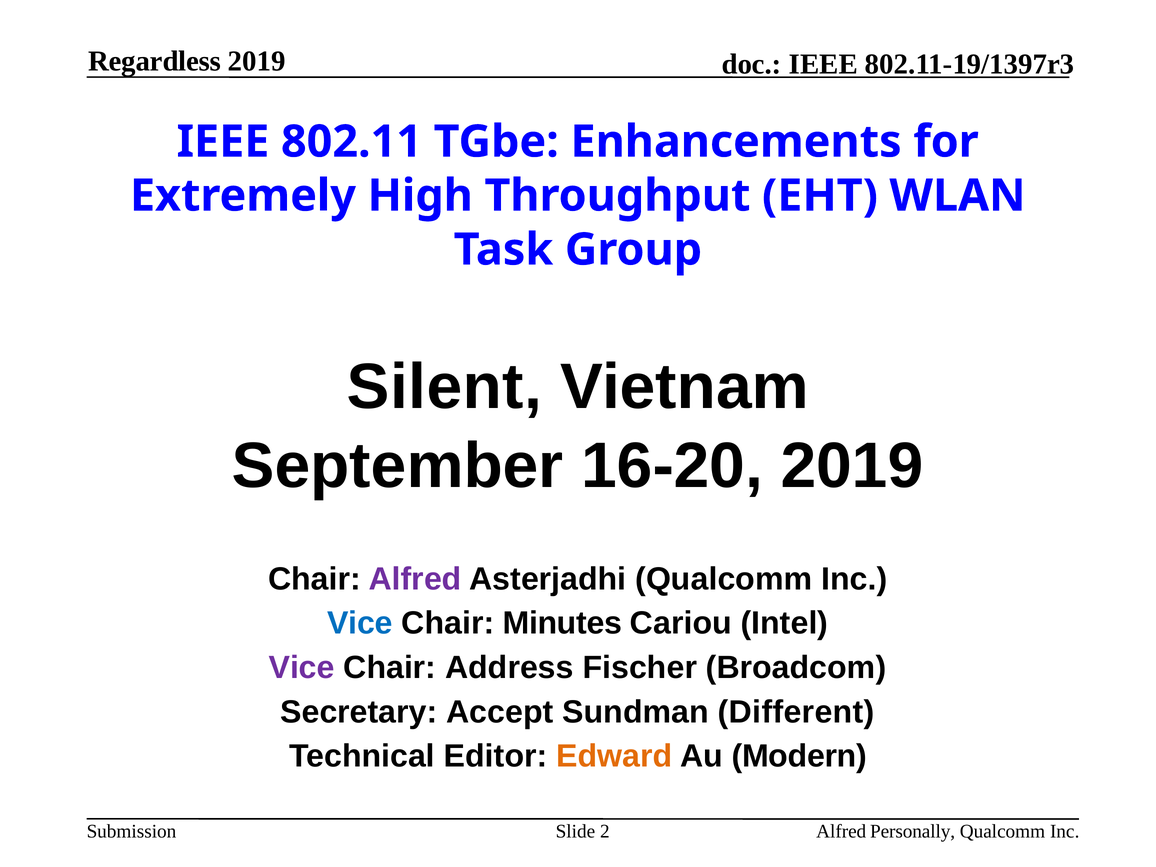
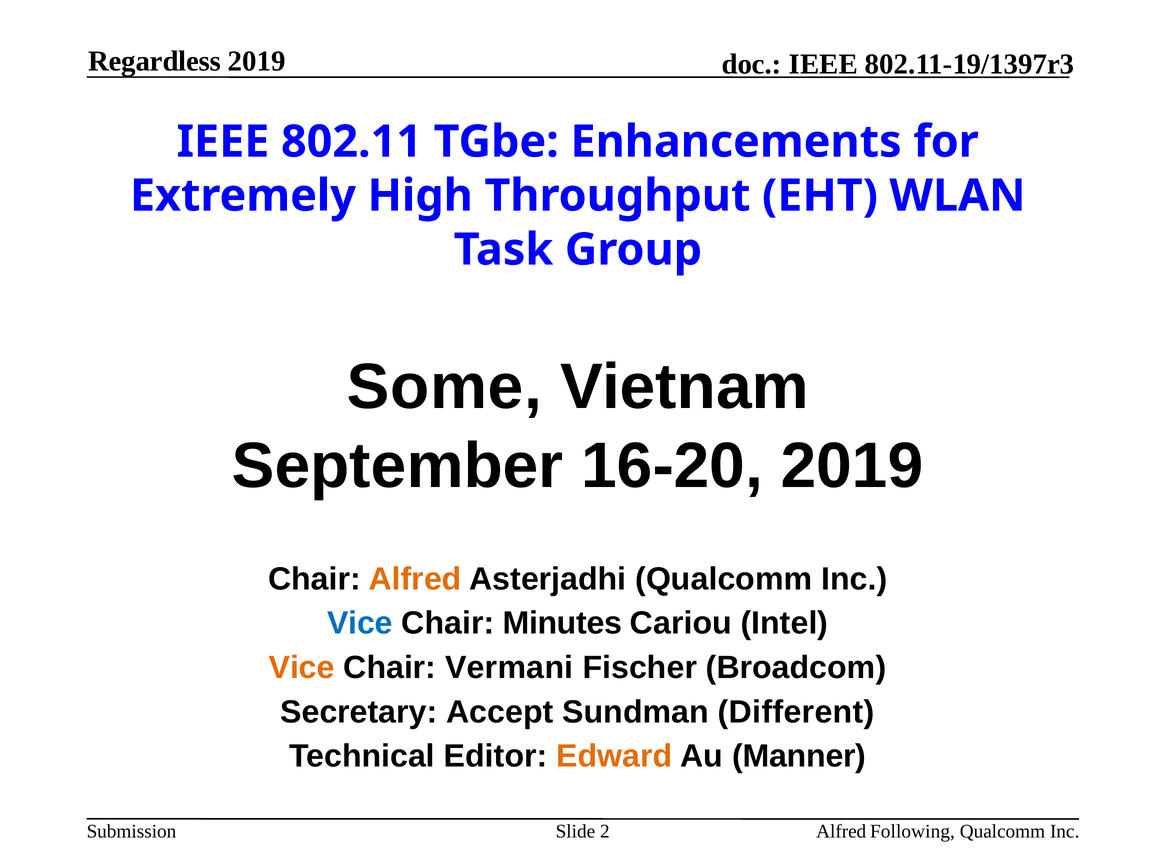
Silent: Silent -> Some
Alfred at (415, 579) colour: purple -> orange
Vice at (302, 668) colour: purple -> orange
Address: Address -> Vermani
Modern: Modern -> Manner
Personally: Personally -> Following
